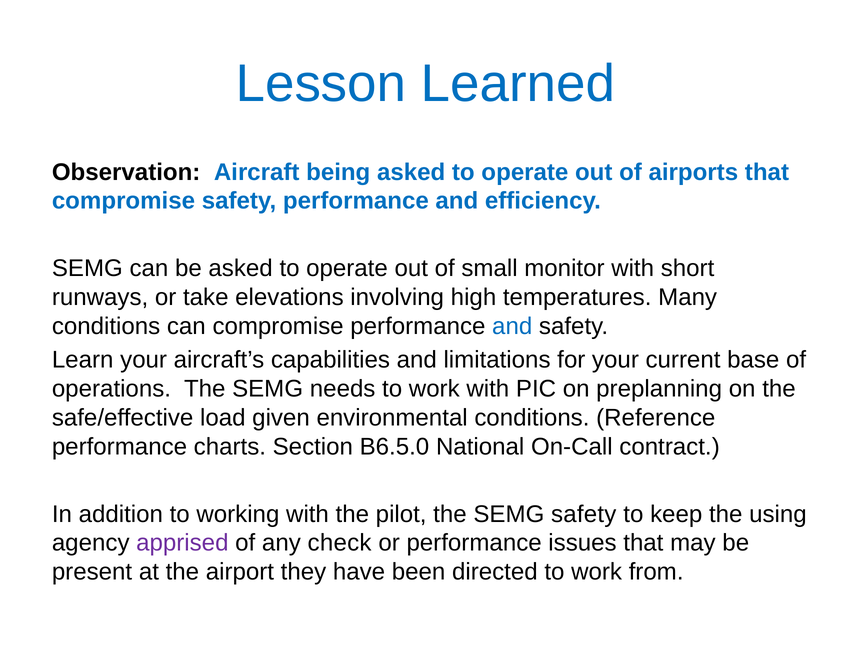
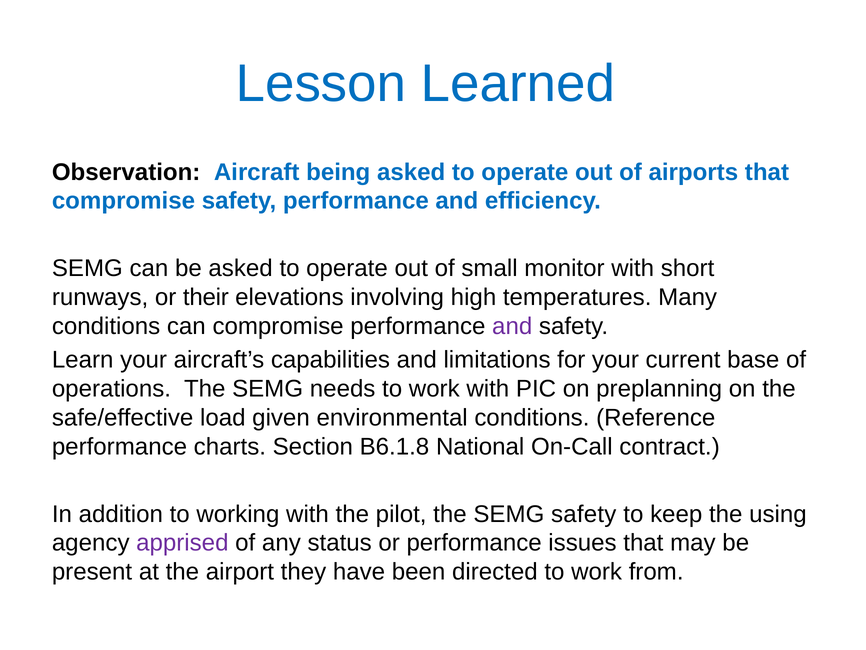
take: take -> their
and at (512, 326) colour: blue -> purple
B6.5.0: B6.5.0 -> B6.1.8
check: check -> status
